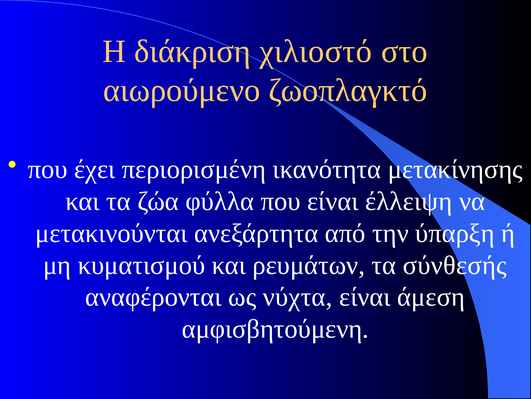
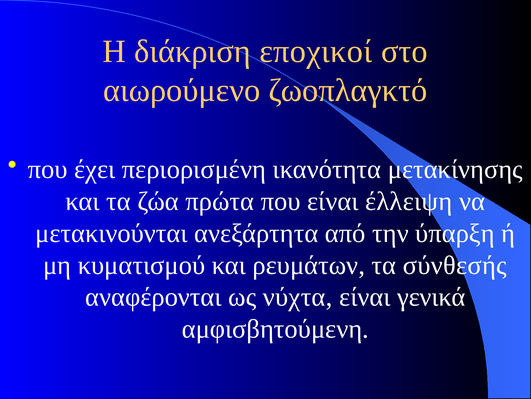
χιλιοστό: χιλιοστό -> εποχικοί
φύλλα: φύλλα -> πρώτα
άμεση: άμεση -> γενικά
